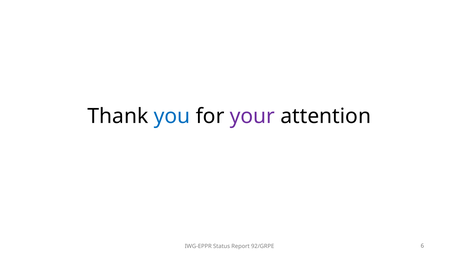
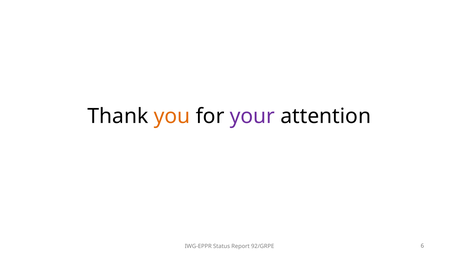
you colour: blue -> orange
